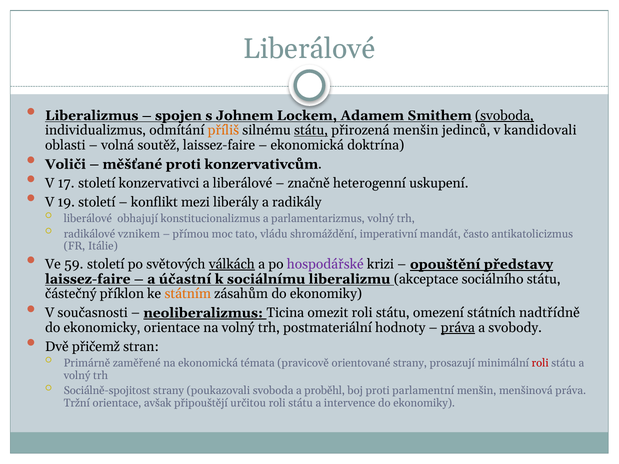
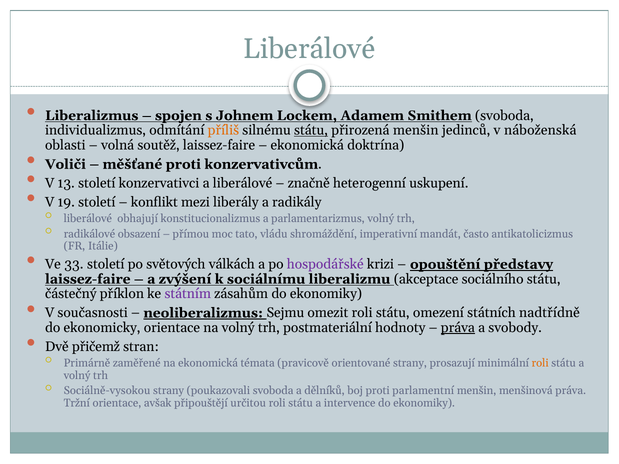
svoboda at (504, 116) underline: present -> none
kandidovali: kandidovali -> náboženská
17: 17 -> 13
vznikem: vznikem -> obsazení
59: 59 -> 33
válkách underline: present -> none
účastní: účastní -> zvýšení
státním colour: orange -> purple
Ticina: Ticina -> Sejmu
roli at (540, 363) colour: red -> orange
Sociálně-spojitost: Sociálně-spojitost -> Sociálně-vysokou
proběhl: proběhl -> dělníků
